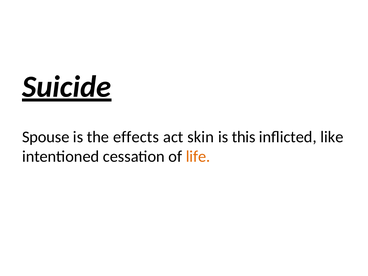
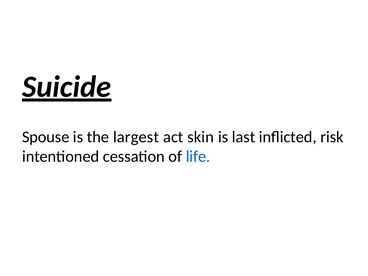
effects: effects -> largest
this: this -> last
like: like -> risk
life colour: orange -> blue
